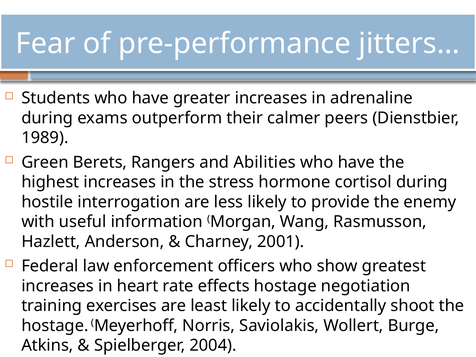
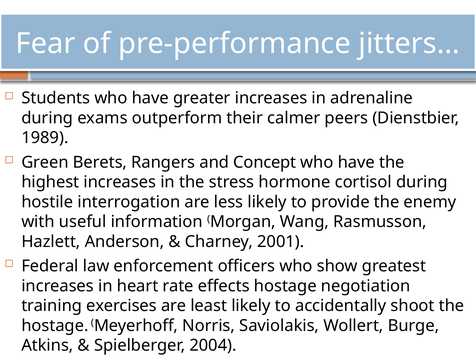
Abilities: Abilities -> Concept
